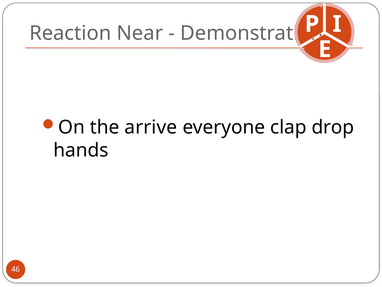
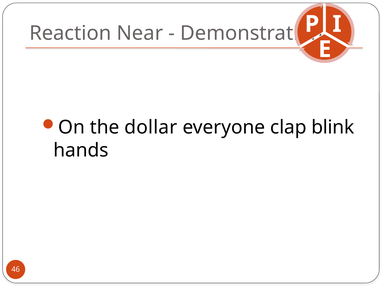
arrive: arrive -> dollar
drop: drop -> blink
